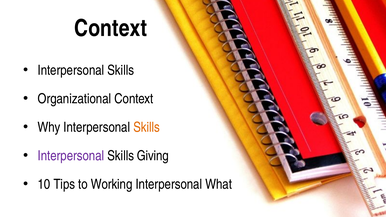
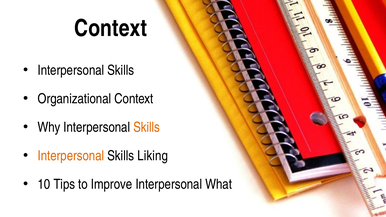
Interpersonal at (71, 156) colour: purple -> orange
Giving: Giving -> Liking
Working: Working -> Improve
